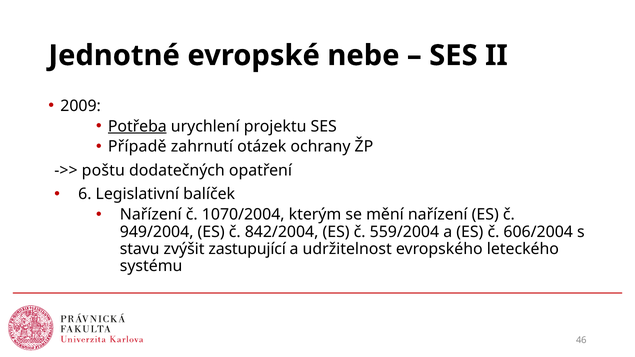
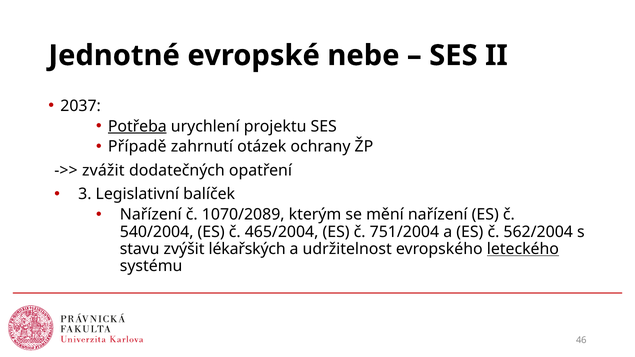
2009: 2009 -> 2037
poštu: poštu -> zvážit
6: 6 -> 3
1070/2004: 1070/2004 -> 1070/2089
949/2004: 949/2004 -> 540/2004
842/2004: 842/2004 -> 465/2004
559/2004: 559/2004 -> 751/2004
606/2004: 606/2004 -> 562/2004
zastupující: zastupující -> lékařských
leteckého underline: none -> present
